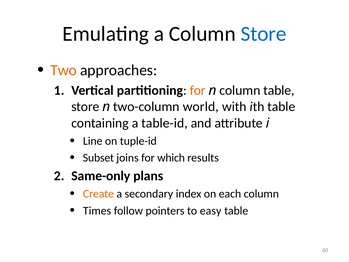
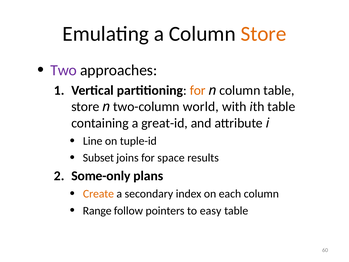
Store at (263, 34) colour: blue -> orange
Two colour: orange -> purple
table-id: table-id -> great-id
which: which -> space
Same-only: Same-only -> Some-only
Times: Times -> Range
